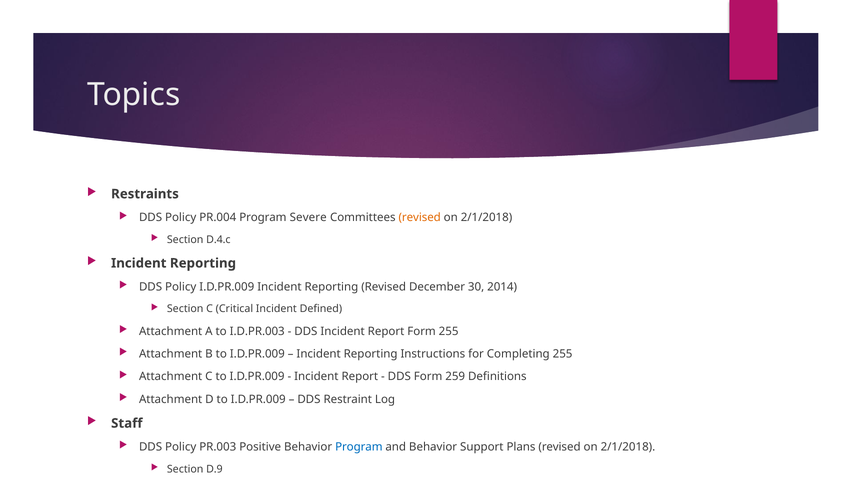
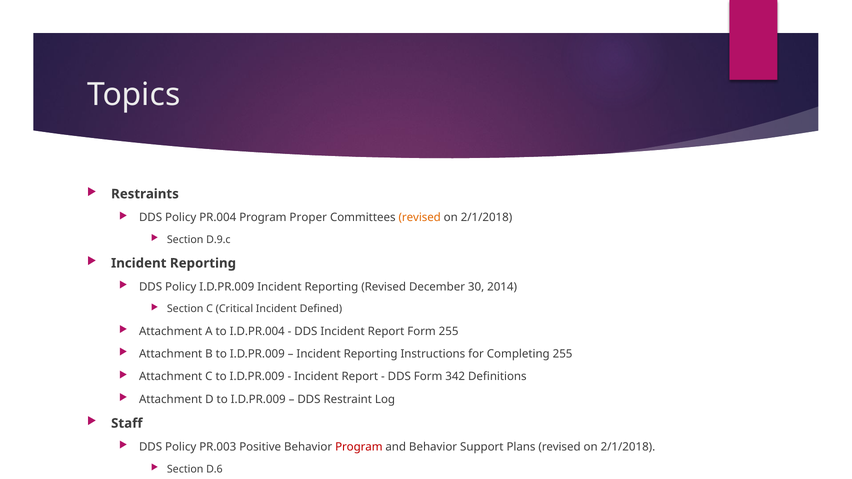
Severe: Severe -> Proper
D.4.c: D.4.c -> D.9.c
I.D.PR.003: I.D.PR.003 -> I.D.PR.004
259: 259 -> 342
Program at (359, 447) colour: blue -> red
D.9: D.9 -> D.6
